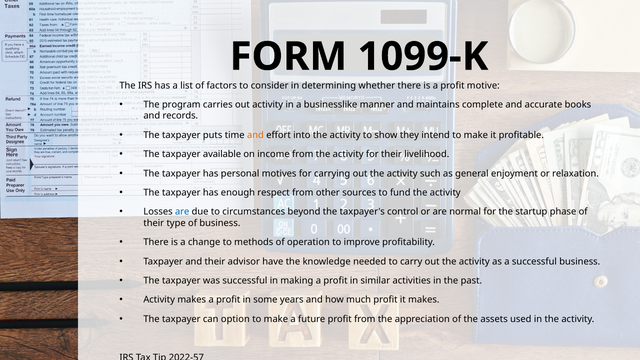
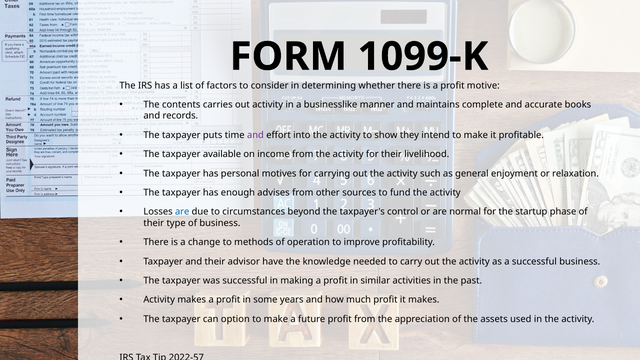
program: program -> contents
and at (255, 135) colour: orange -> purple
respect: respect -> advises
